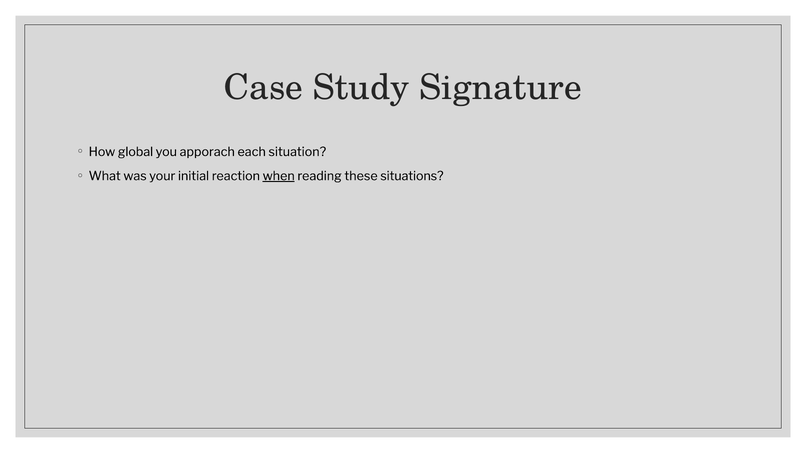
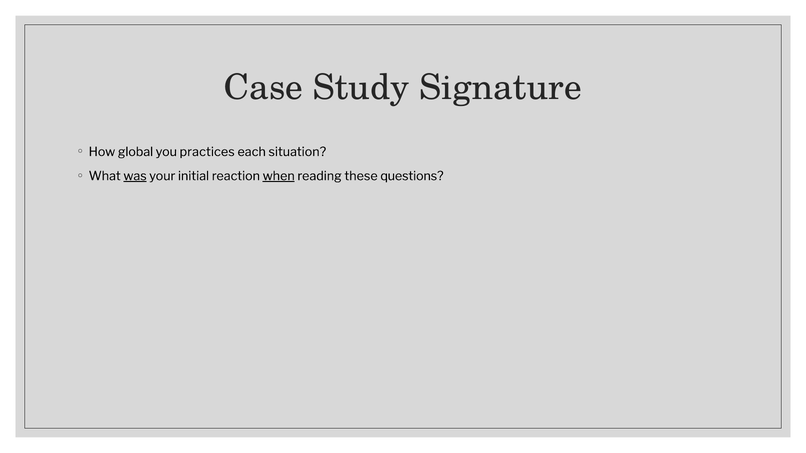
apporach: apporach -> practices
was underline: none -> present
situations: situations -> questions
